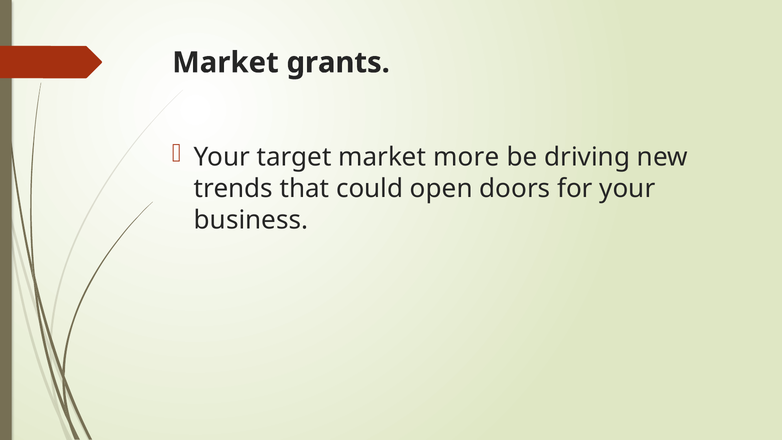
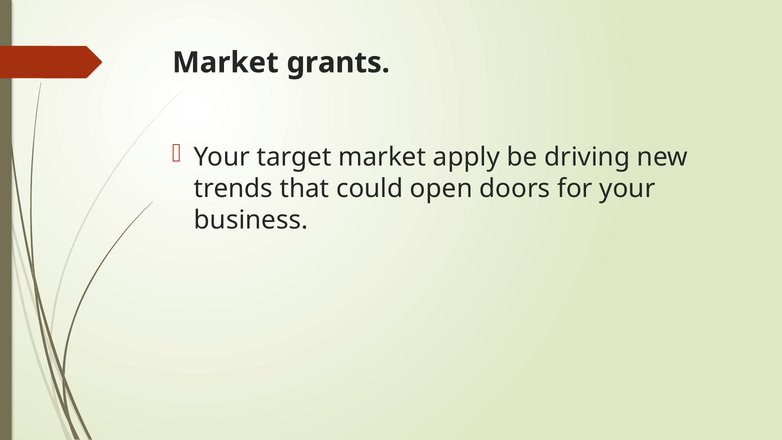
more: more -> apply
